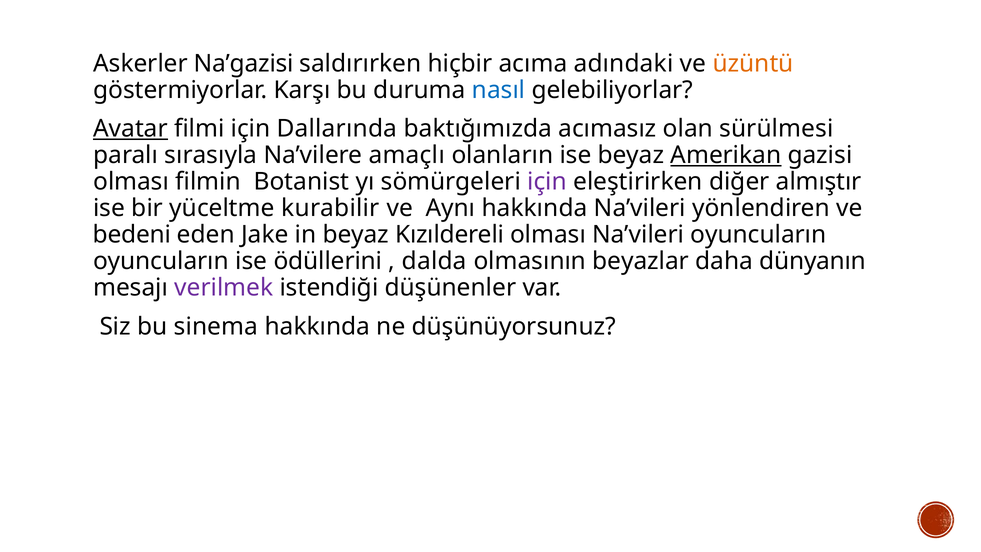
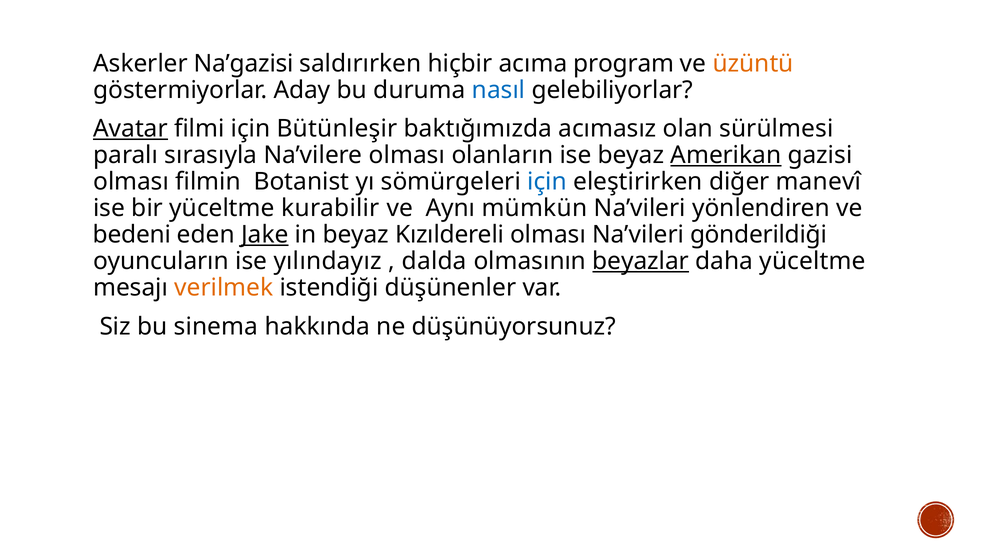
adındaki: adındaki -> program
Karşı: Karşı -> Aday
Dallarında: Dallarında -> Bütünleşir
Na’vilere amaçlı: amaçlı -> olması
için at (547, 182) colour: purple -> blue
almıştır: almıştır -> manevî
Aynı hakkında: hakkında -> mümkün
Jake underline: none -> present
Na’vileri oyuncuların: oyuncuların -> gönderildiği
ödüllerini: ödüllerini -> yılındayız
beyazlar underline: none -> present
daha dünyanın: dünyanın -> yüceltme
verilmek colour: purple -> orange
